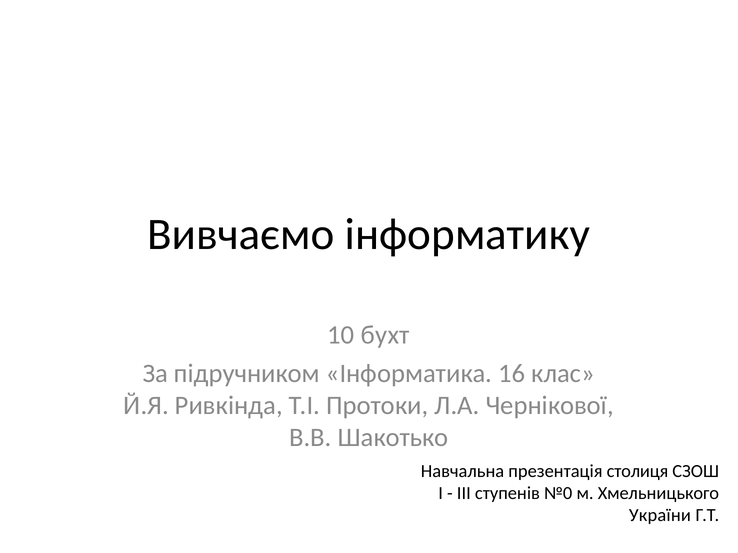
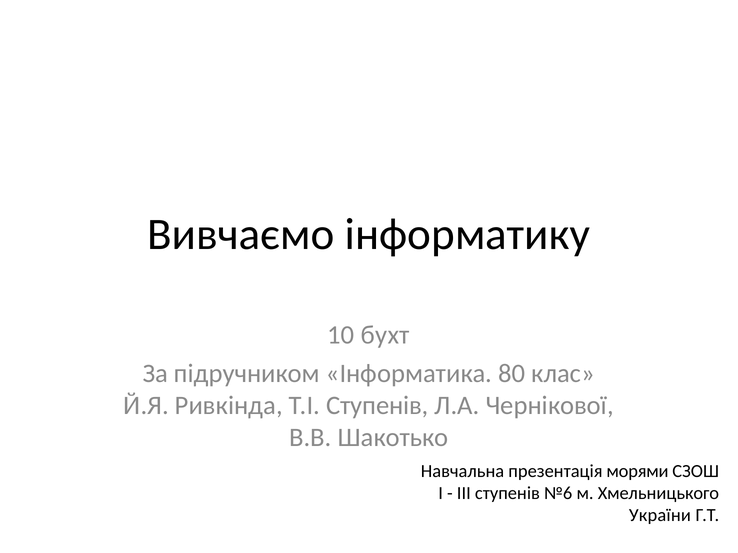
16: 16 -> 80
Т.І Протоки: Протоки -> Ступенів
столиця: столиця -> морями
№0: №0 -> №6
